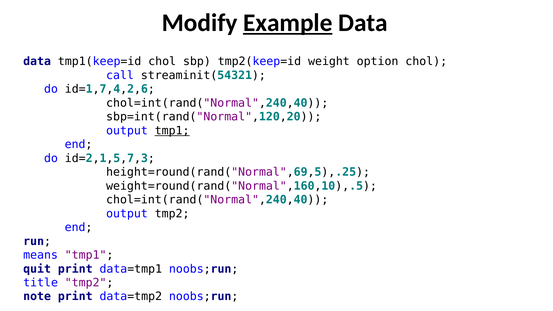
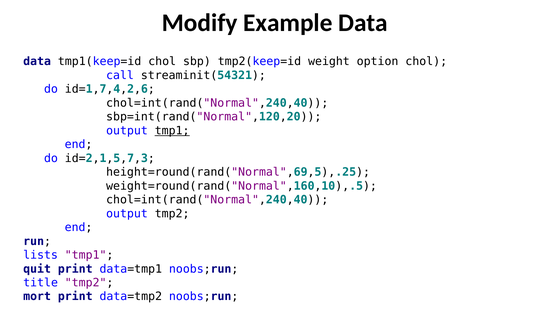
Example underline: present -> none
means: means -> lists
note: note -> mort
